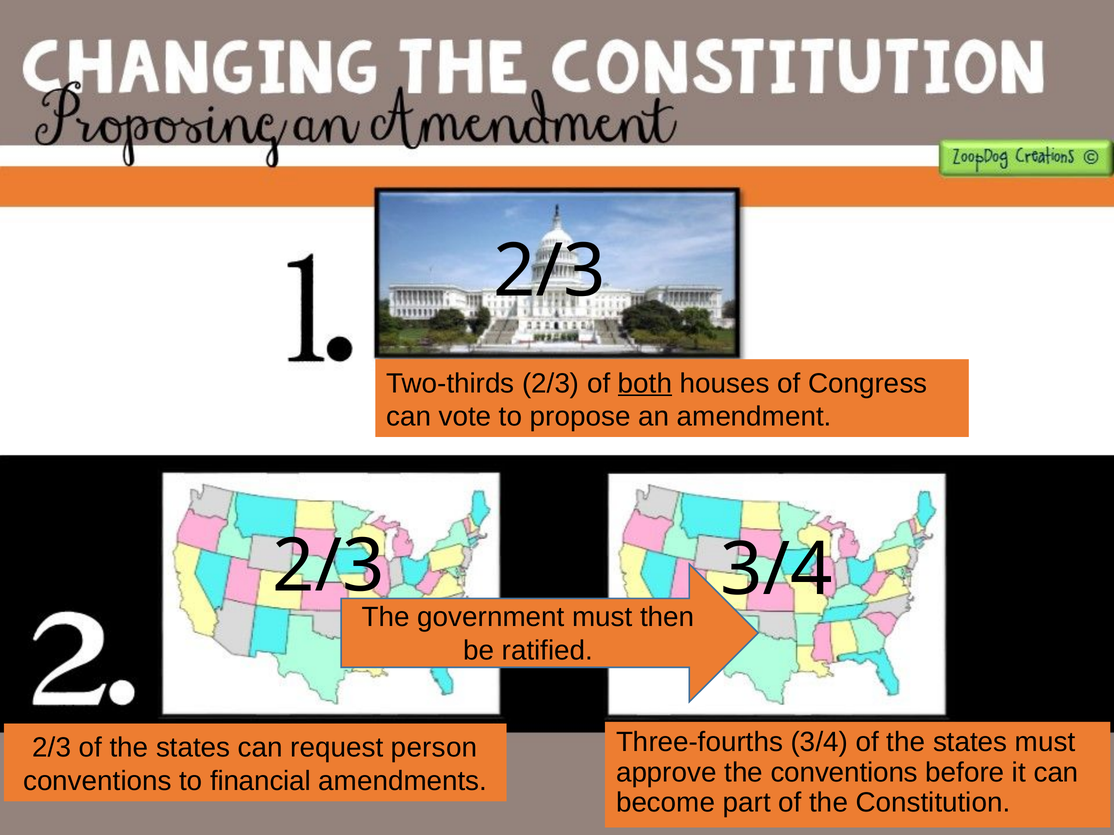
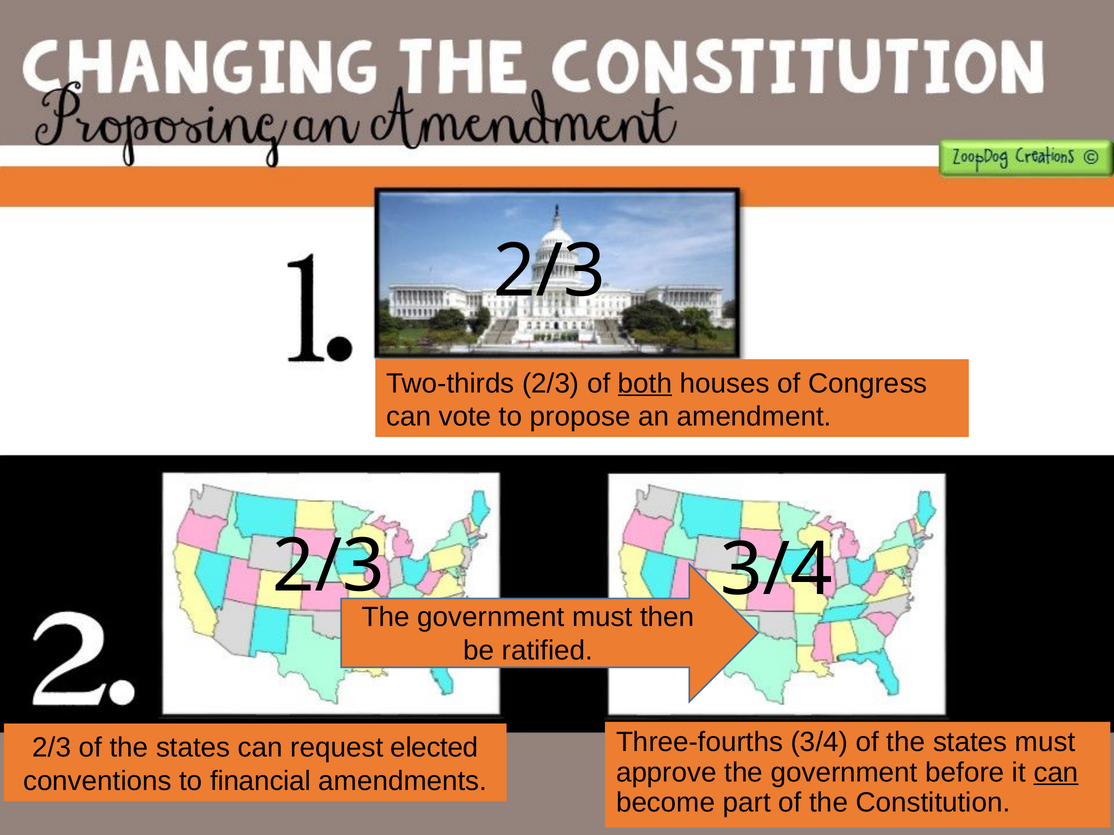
person: person -> elected
approve the conventions: conventions -> government
can at (1056, 773) underline: none -> present
